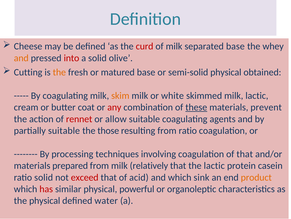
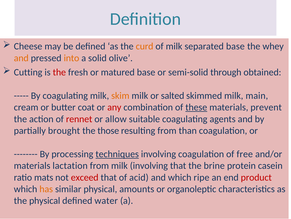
curd colour: red -> orange
into colour: red -> orange
the at (59, 72) colour: orange -> red
semi-solid physical: physical -> through
white: white -> salted
milk lactic: lactic -> main
partially suitable: suitable -> brought
from ratio: ratio -> than
techniques underline: none -> present
of that: that -> free
prepared: prepared -> lactation
milk relatively: relatively -> involving
the lactic: lactic -> brine
ratio solid: solid -> mats
sink: sink -> ripe
product colour: orange -> red
has colour: red -> orange
powerful: powerful -> amounts
